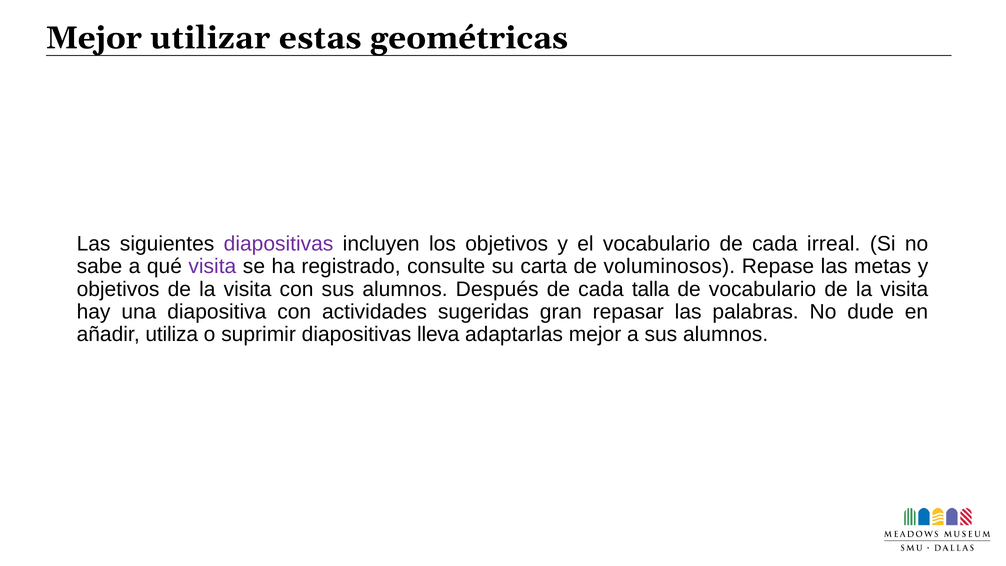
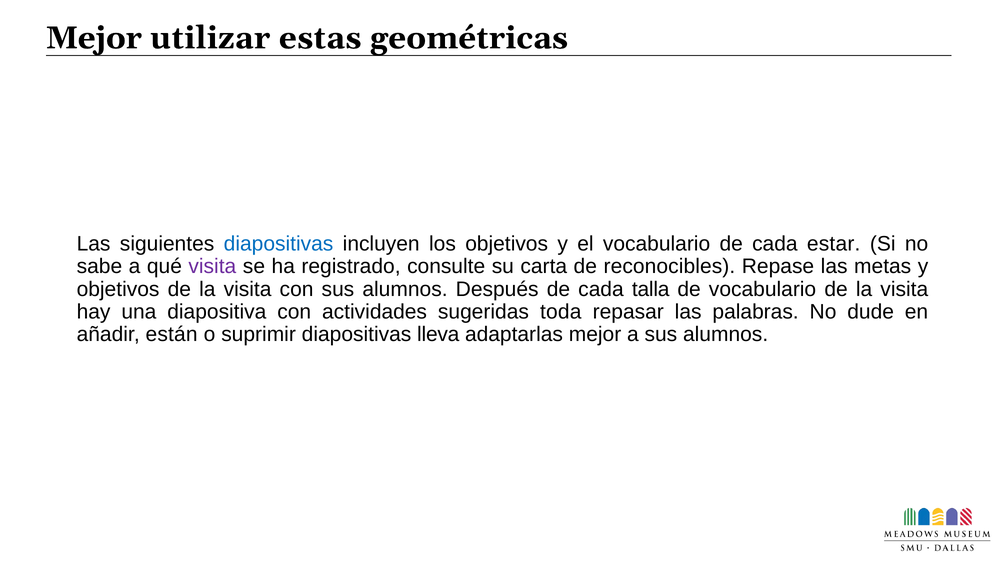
diapositivas at (279, 244) colour: purple -> blue
irreal: irreal -> estar
voluminosos: voluminosos -> reconocibles
gran: gran -> toda
utiliza: utiliza -> están
